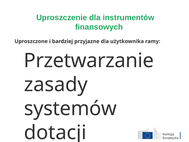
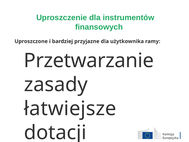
systemów at (70, 108): systemów -> łatwiejsze
